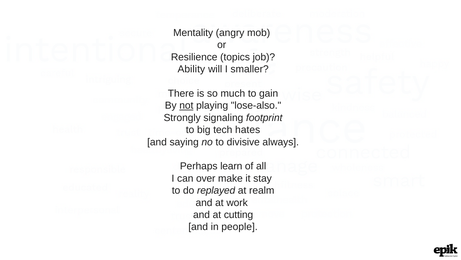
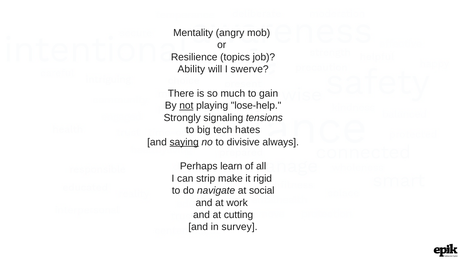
smaller: smaller -> swerve
lose-also: lose-also -> lose-help
footprint: footprint -> tensions
saying underline: none -> present
over: over -> strip
stay: stay -> rigid
replayed: replayed -> navigate
realm: realm -> social
people: people -> survey
